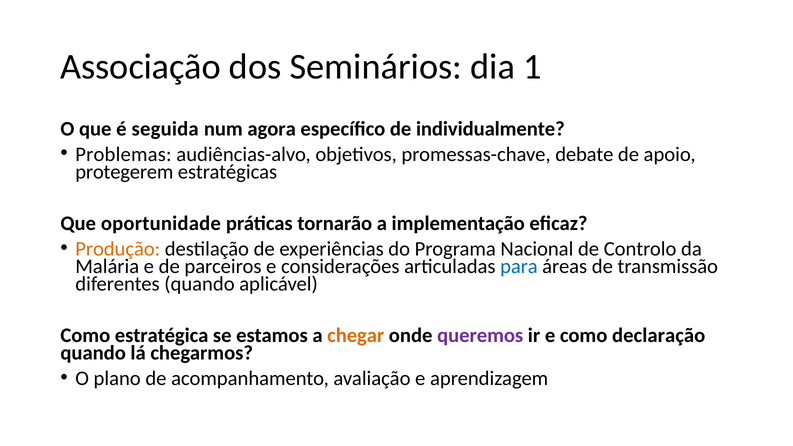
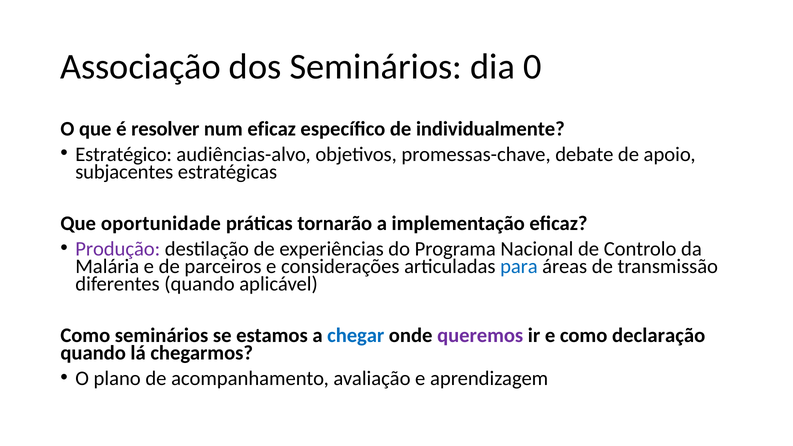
1: 1 -> 0
seguida: seguida -> resolver
num agora: agora -> eficaz
Problemas: Problemas -> Estratégico
protegerem: protegerem -> subjacentes
Produção colour: orange -> purple
Como estratégica: estratégica -> seminários
chegar colour: orange -> blue
